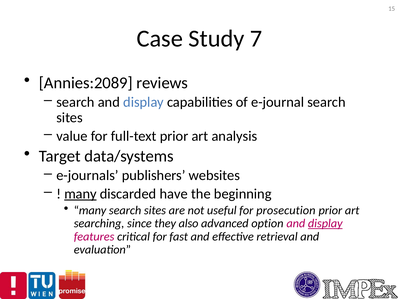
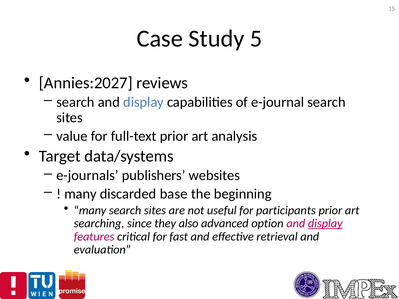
7: 7 -> 5
Annies:2089: Annies:2089 -> Annies:2027
many at (80, 194) underline: present -> none
have: have -> base
prosecution: prosecution -> participants
